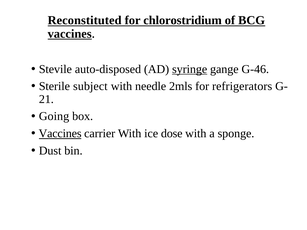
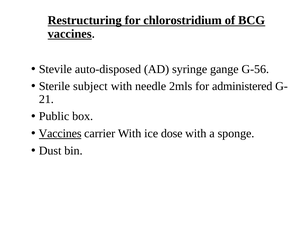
Reconstituted: Reconstituted -> Restructuring
syringe underline: present -> none
G-46: G-46 -> G-56
refrigerators: refrigerators -> administered
Going: Going -> Public
